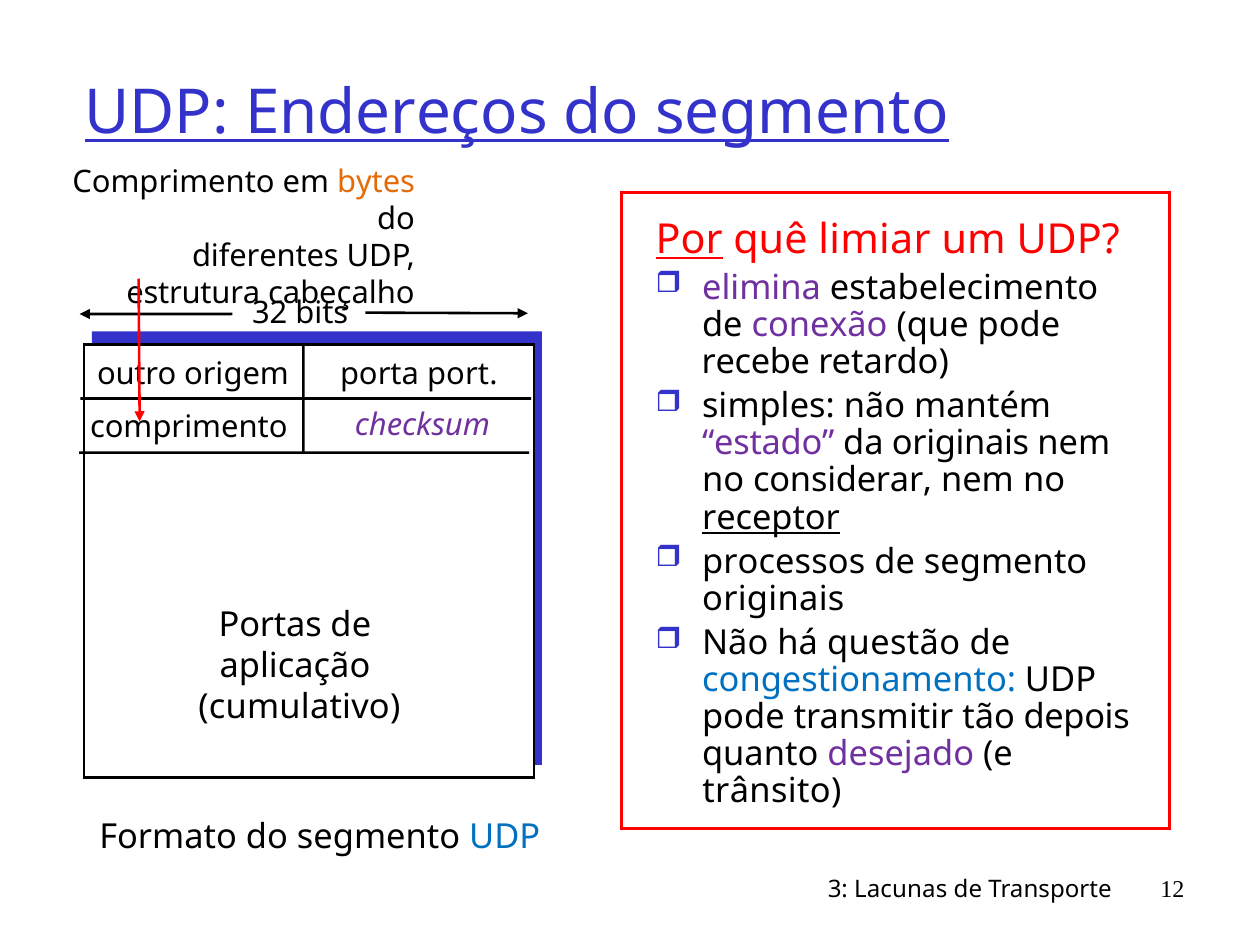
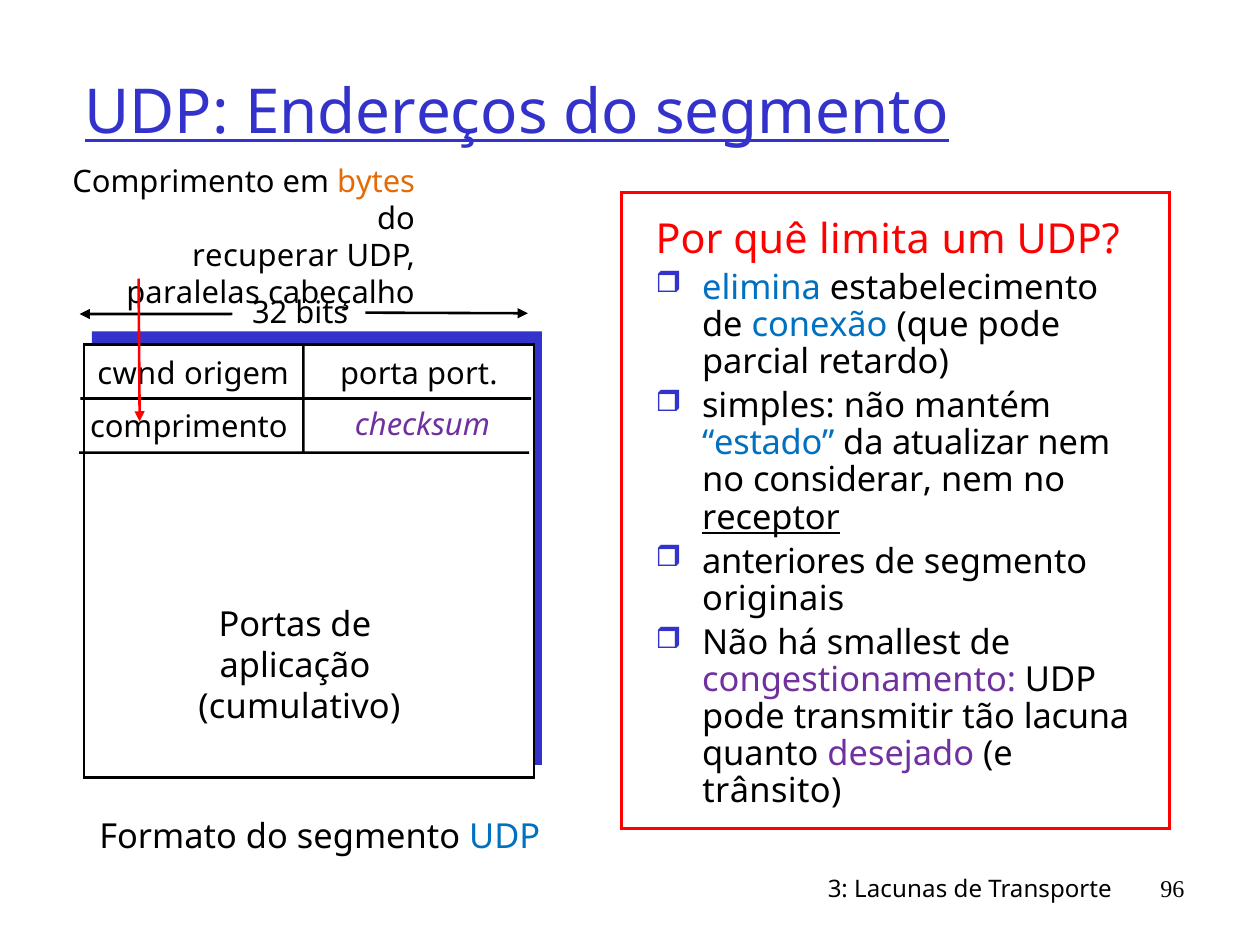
Por underline: present -> none
limiar: limiar -> limita
diferentes: diferentes -> recuperar
elimina colour: purple -> blue
estrutura: estrutura -> paralelas
conexão colour: purple -> blue
recebe: recebe -> parcial
outro: outro -> cwnd
estado colour: purple -> blue
da originais: originais -> atualizar
processos: processos -> anteriores
questão: questão -> smallest
congestionamento colour: blue -> purple
depois: depois -> lacuna
12: 12 -> 96
